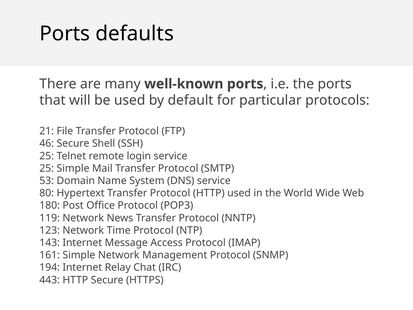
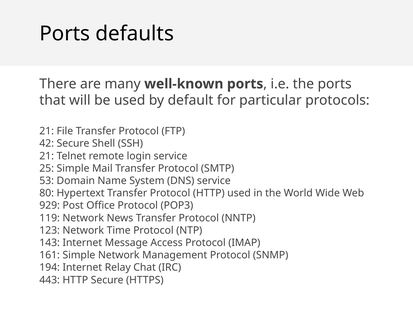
46: 46 -> 42
25 at (47, 156): 25 -> 21
180: 180 -> 929
